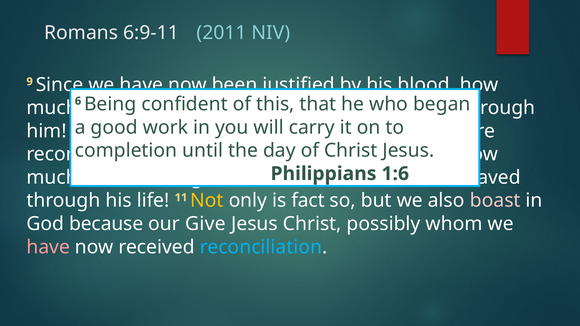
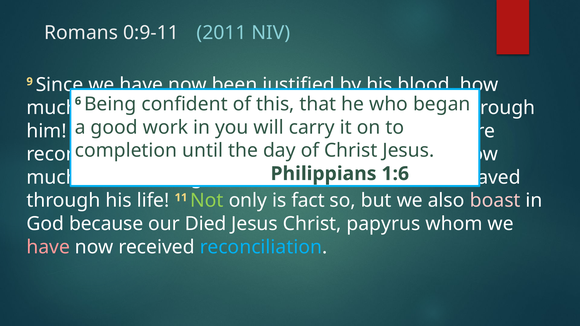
6:9-11: 6:9-11 -> 0:9-11
Not colour: yellow -> light green
Give: Give -> Died
possibly: possibly -> papyrus
